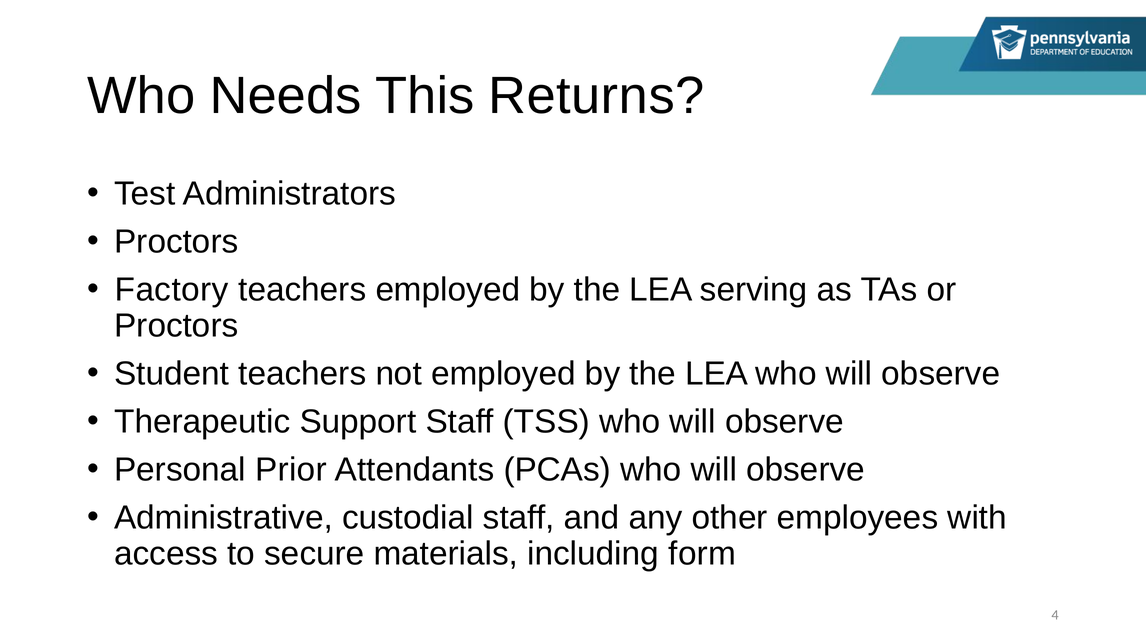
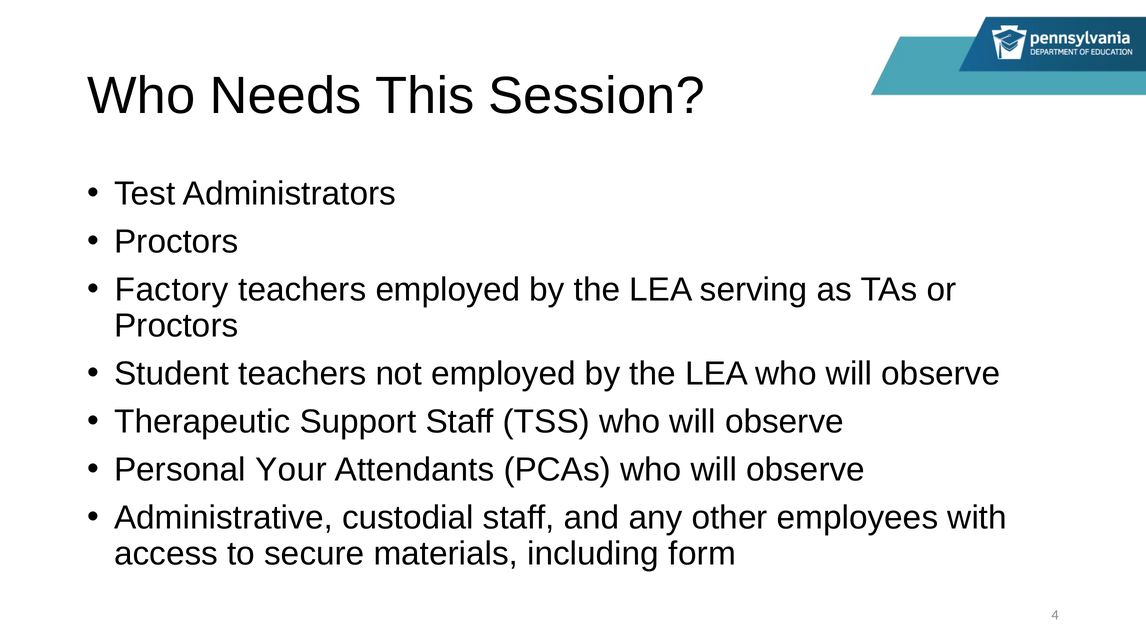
Returns: Returns -> Session
Prior: Prior -> Your
